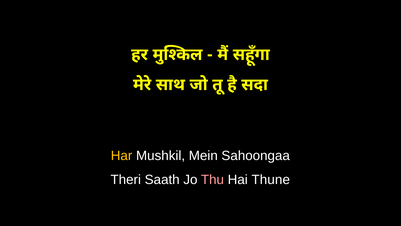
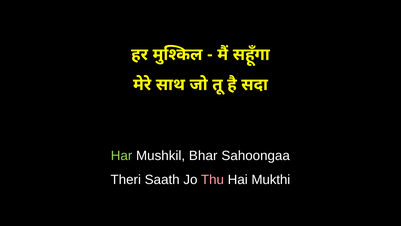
Har colour: yellow -> light green
Mein: Mein -> Bhar
Thune: Thune -> Mukthi
